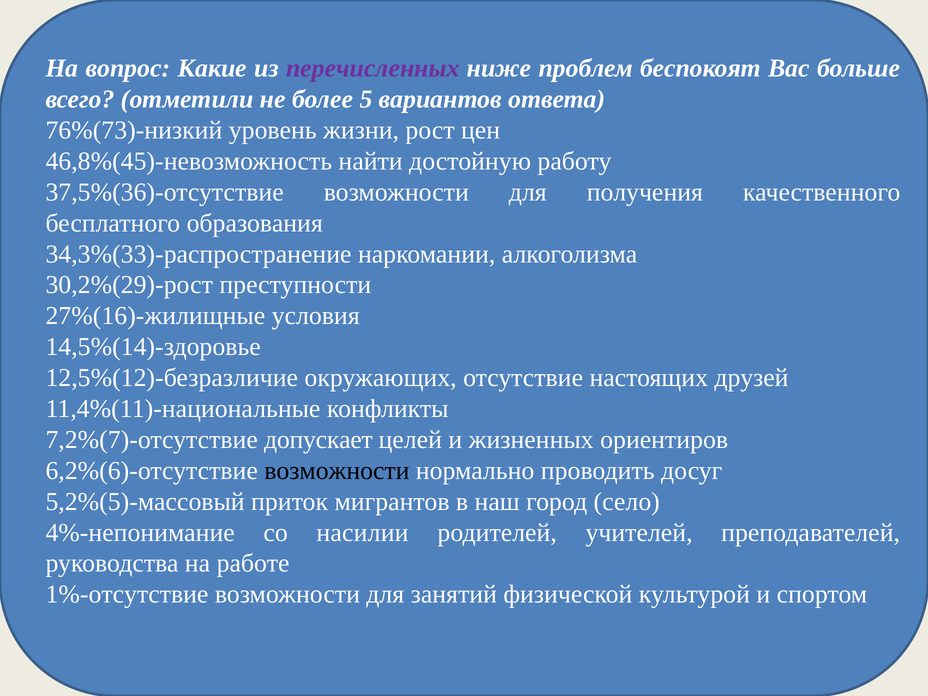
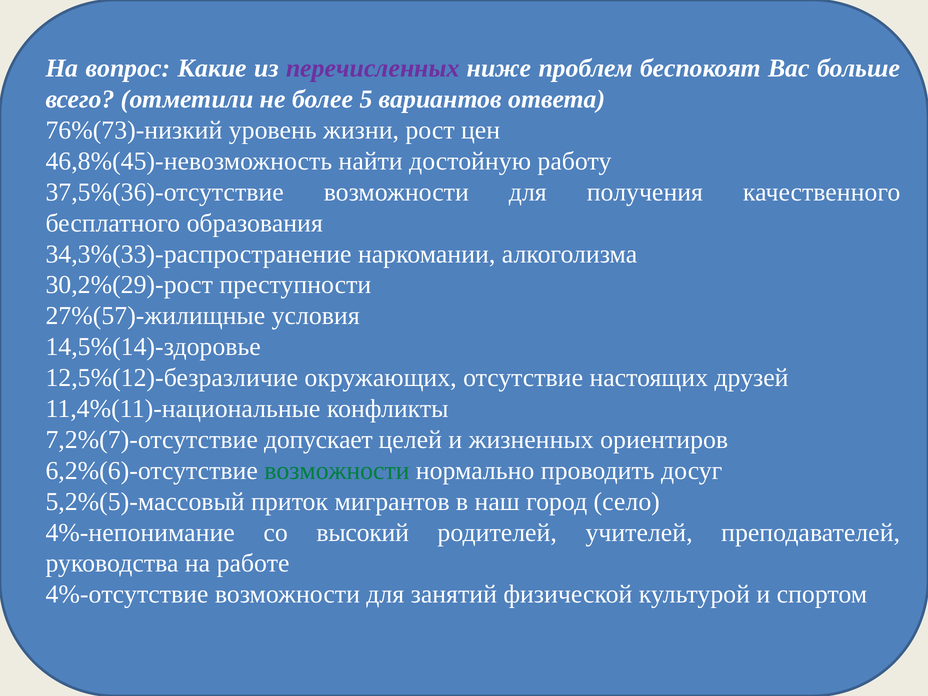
27%(16)-жилищные: 27%(16)-жилищные -> 27%(57)-жилищные
возможности at (337, 471) colour: black -> green
насилии: насилии -> высокий
1%-отсутствие: 1%-отсутствие -> 4%-отсутствие
